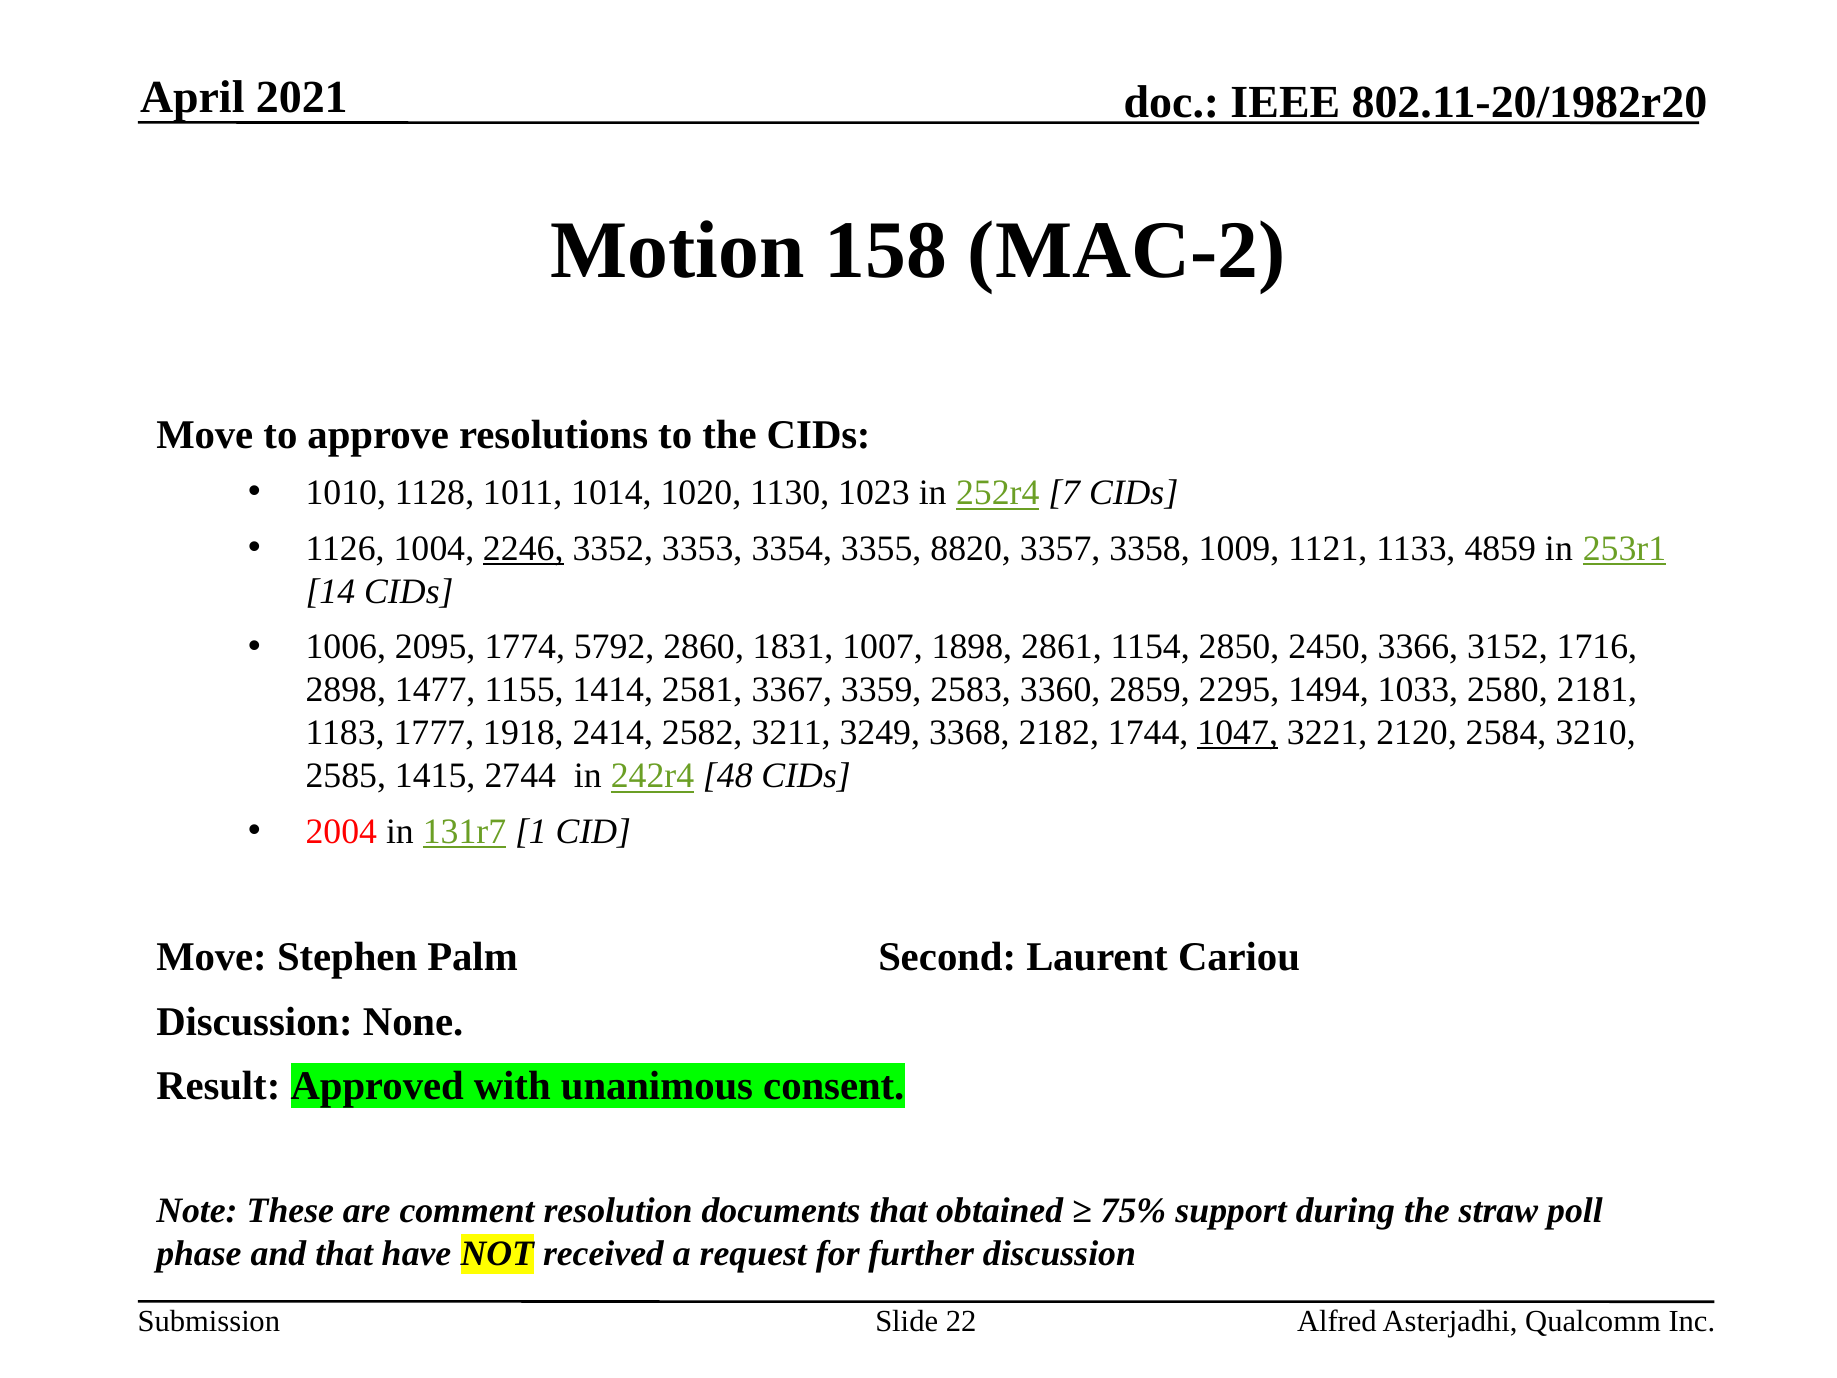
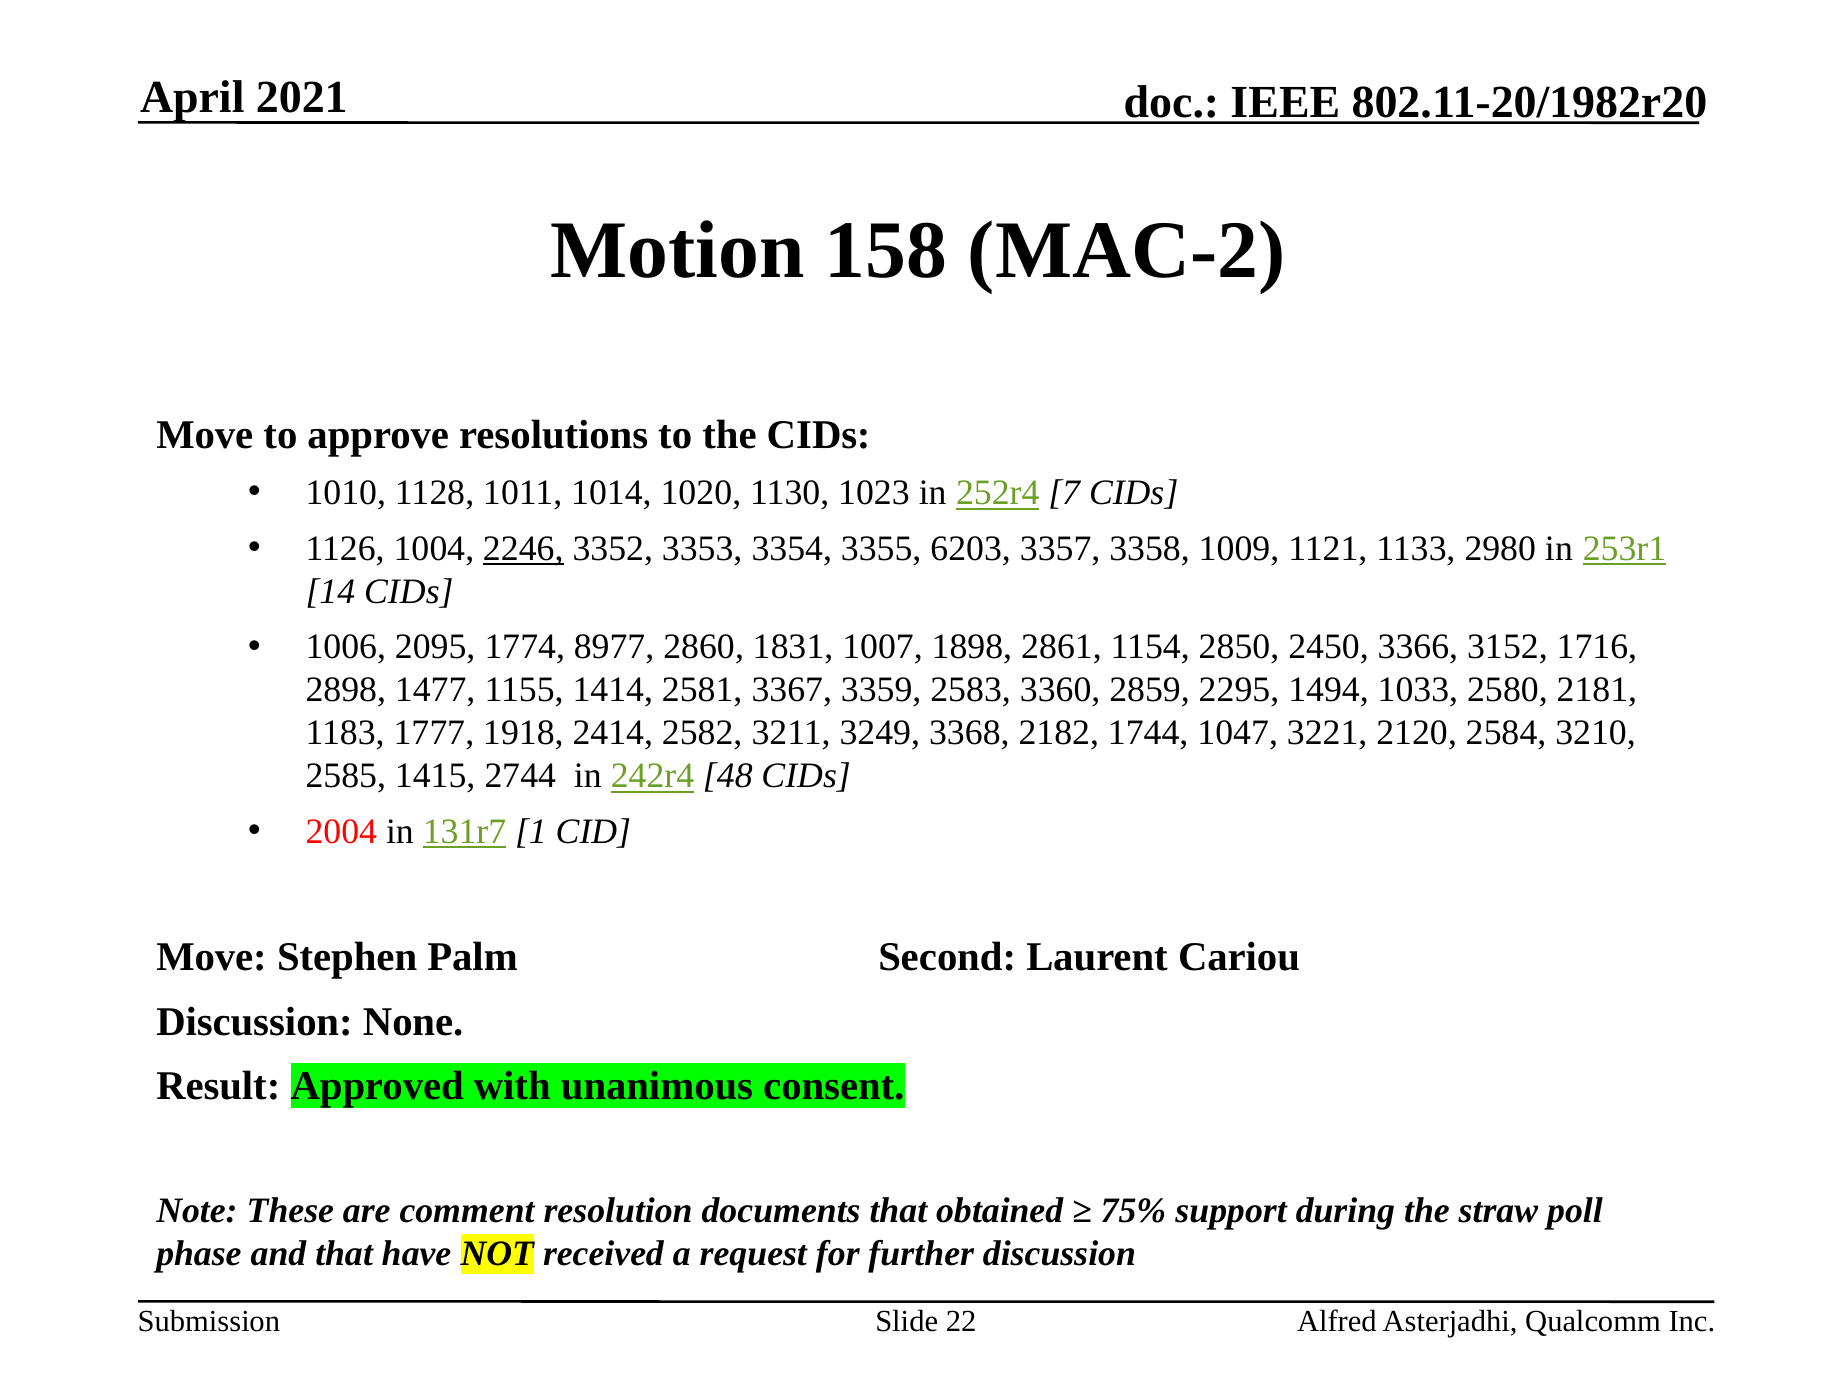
8820: 8820 -> 6203
4859: 4859 -> 2980
5792: 5792 -> 8977
1047 underline: present -> none
